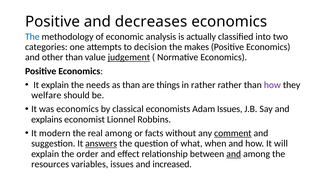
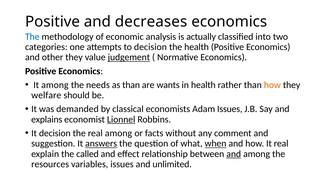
the makes: makes -> health
other than: than -> they
It explain: explain -> among
things: things -> wants
in rather: rather -> health
how at (272, 85) colour: purple -> orange
was economics: economics -> demanded
Lionnel underline: none -> present
It modern: modern -> decision
comment underline: present -> none
when underline: none -> present
It will: will -> real
order: order -> called
increased: increased -> unlimited
